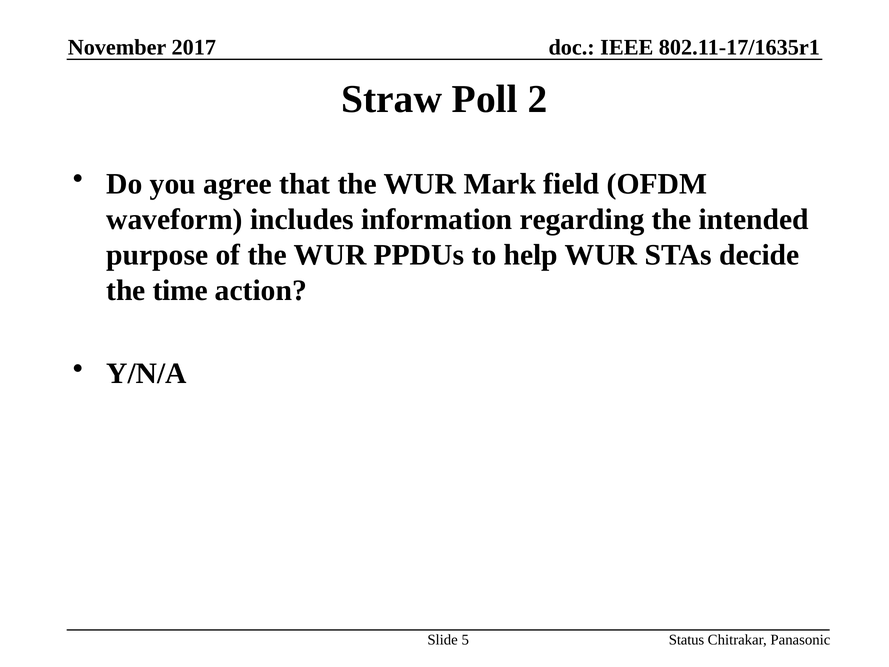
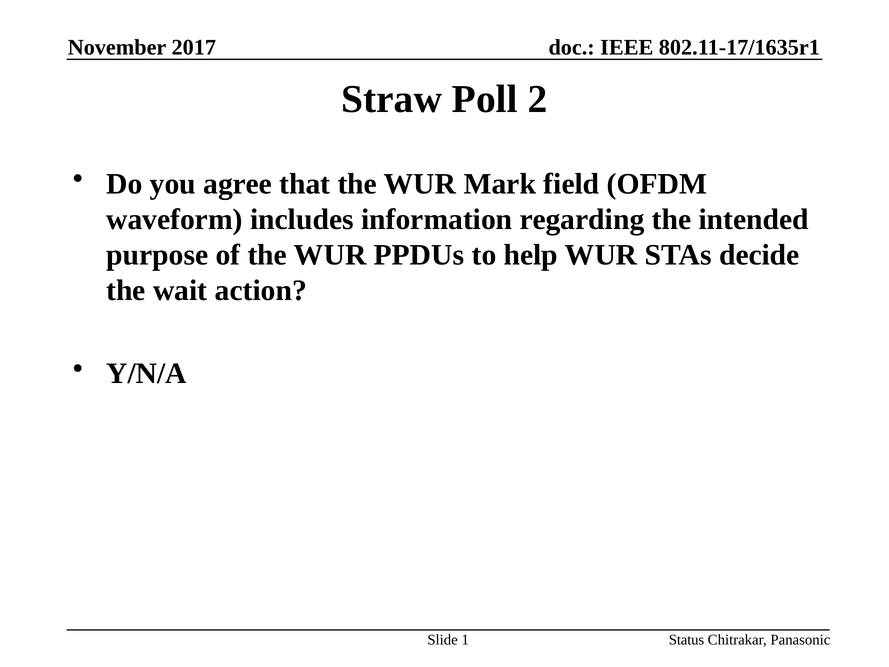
time: time -> wait
5: 5 -> 1
